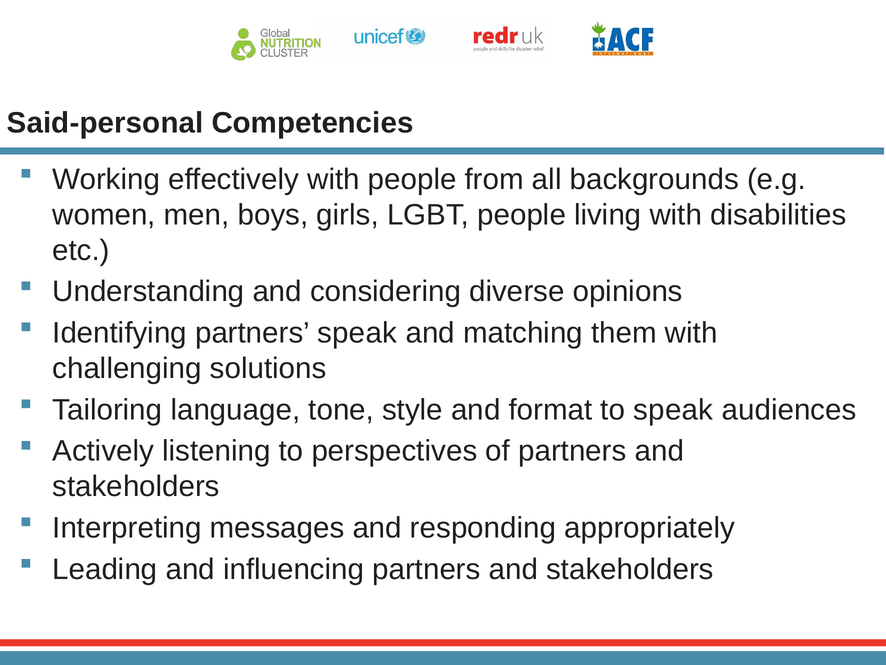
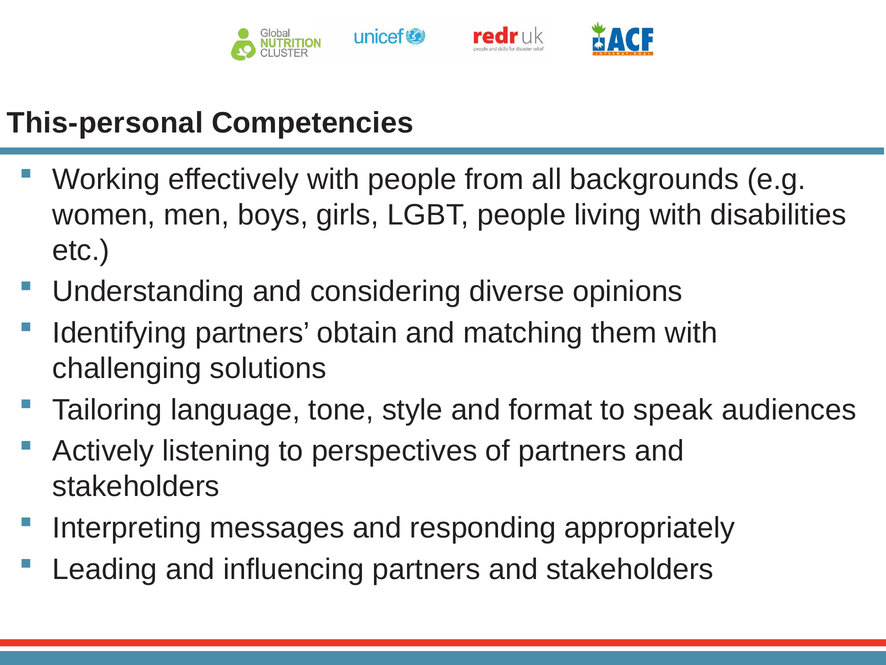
Said-personal: Said-personal -> This-personal
partners speak: speak -> obtain
